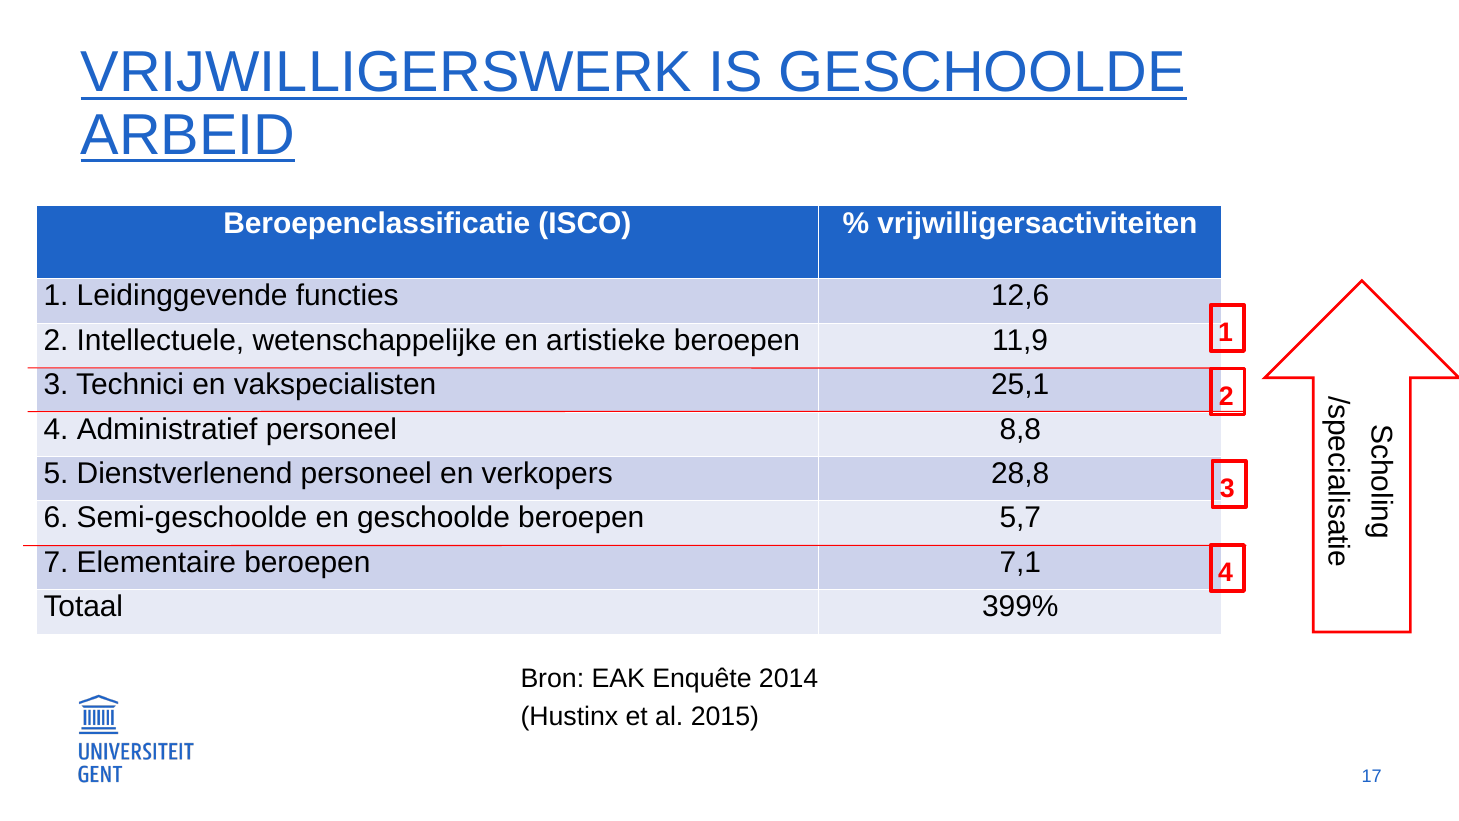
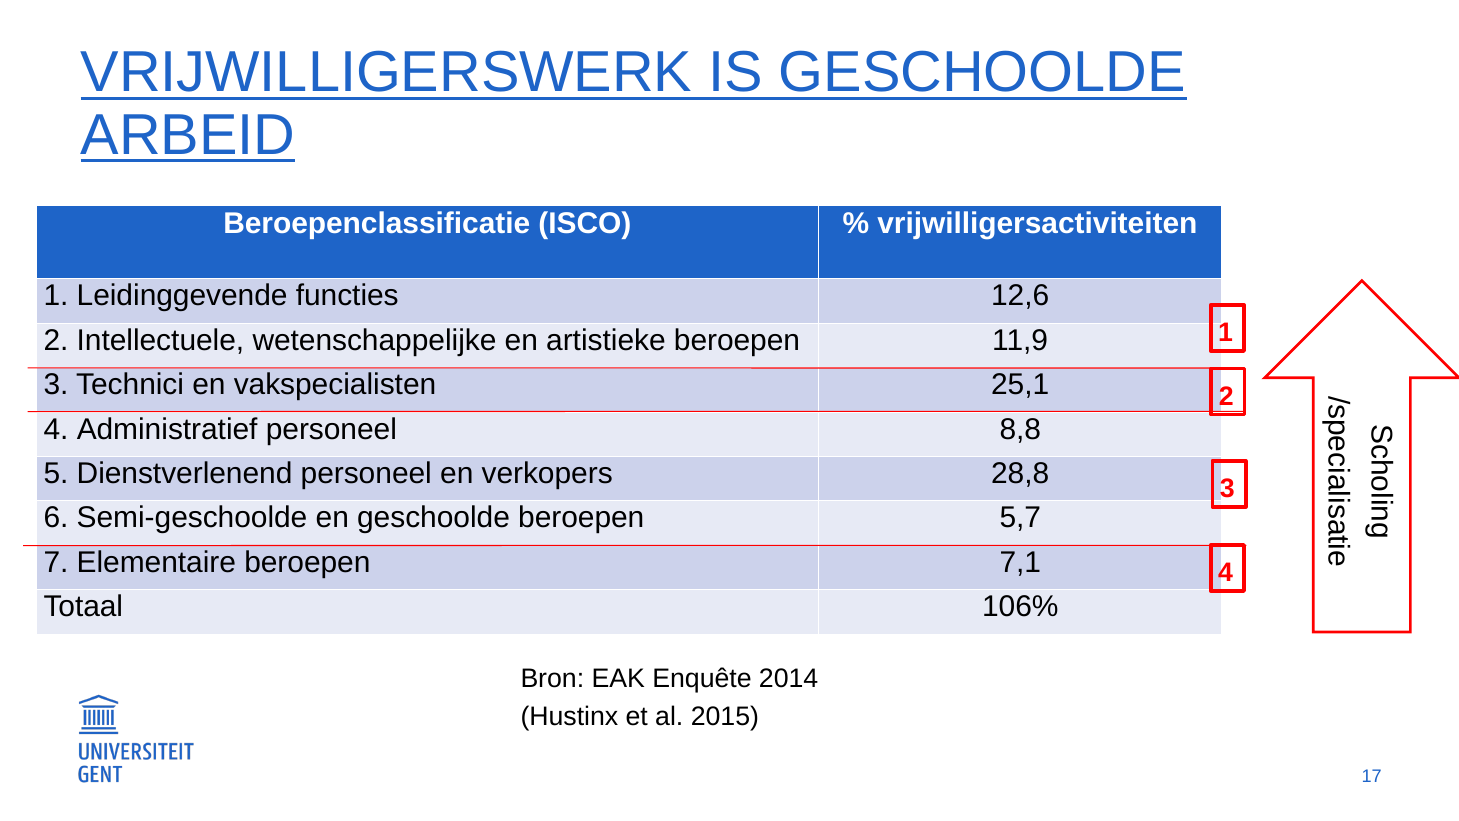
399%: 399% -> 106%
